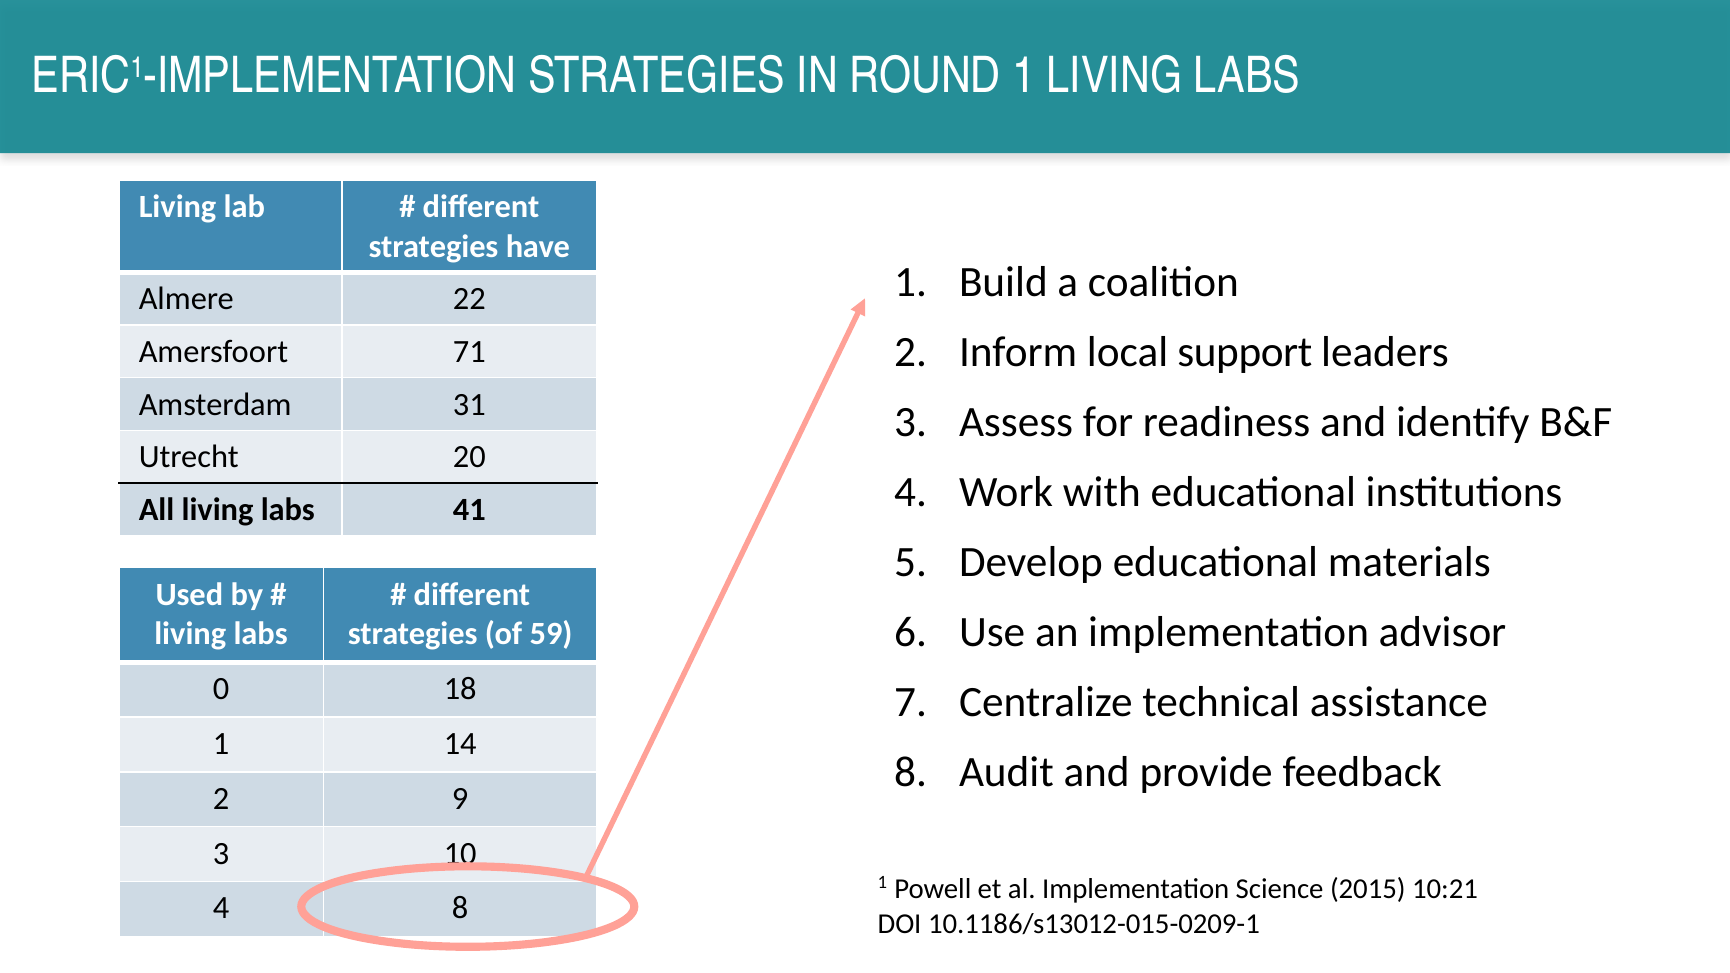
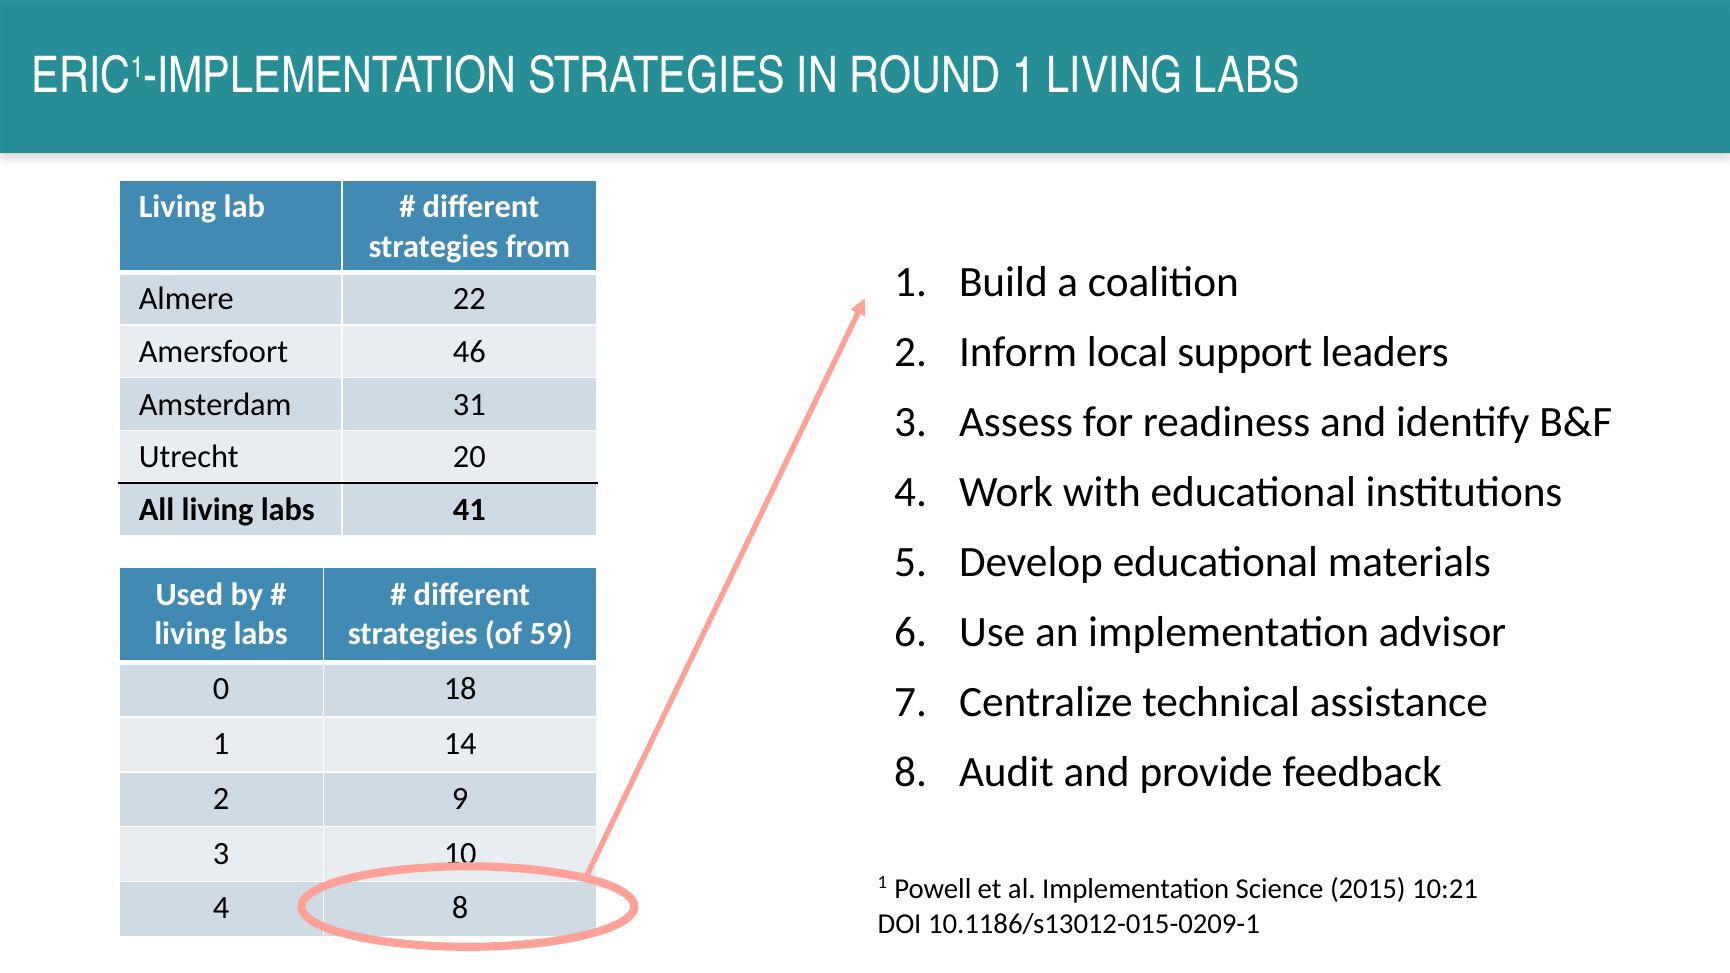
have: have -> from
71: 71 -> 46
